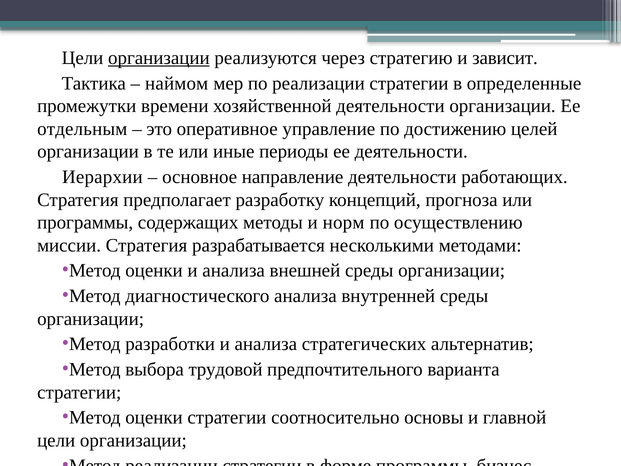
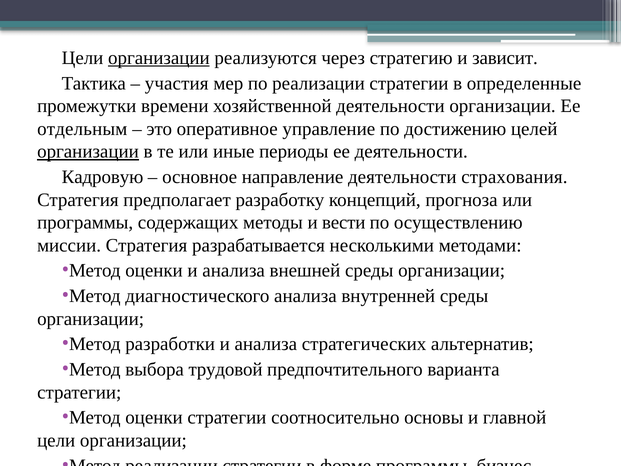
наймом: наймом -> участия
организации at (88, 152) underline: none -> present
Иерархии: Иерархии -> Кадровую
работающих: работающих -> страхования
норм: норм -> вести
